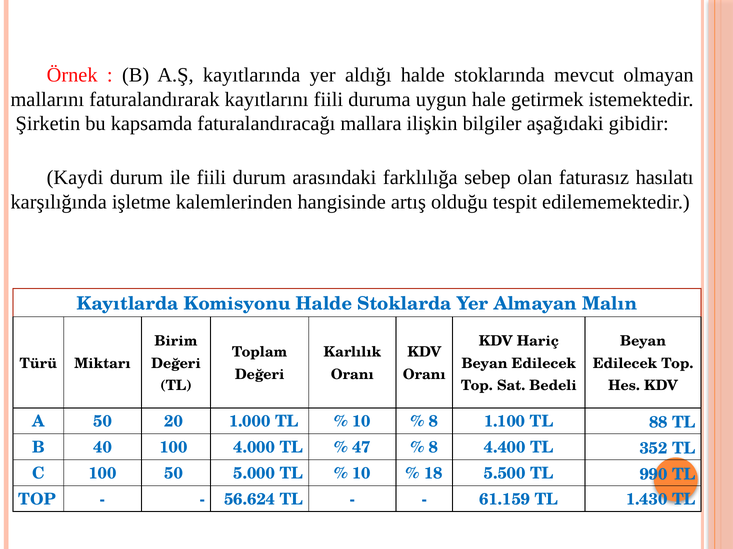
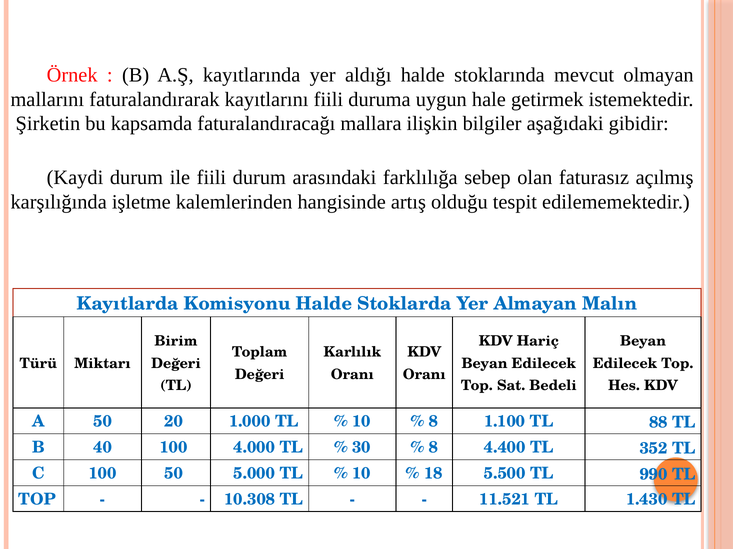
hasılatı: hasılatı -> açılmış
47: 47 -> 30
56.624: 56.624 -> 10.308
61.159: 61.159 -> 11.521
